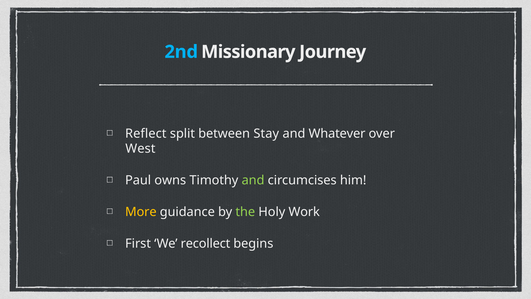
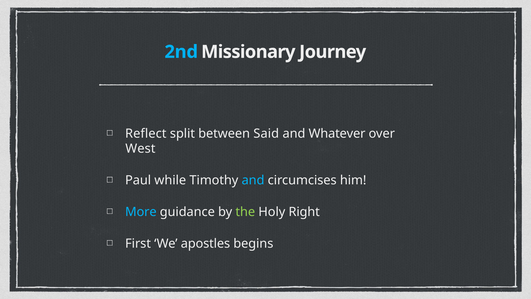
Stay: Stay -> Said
owns: owns -> while
and at (253, 180) colour: light green -> light blue
More colour: yellow -> light blue
Work: Work -> Right
recollect: recollect -> apostles
